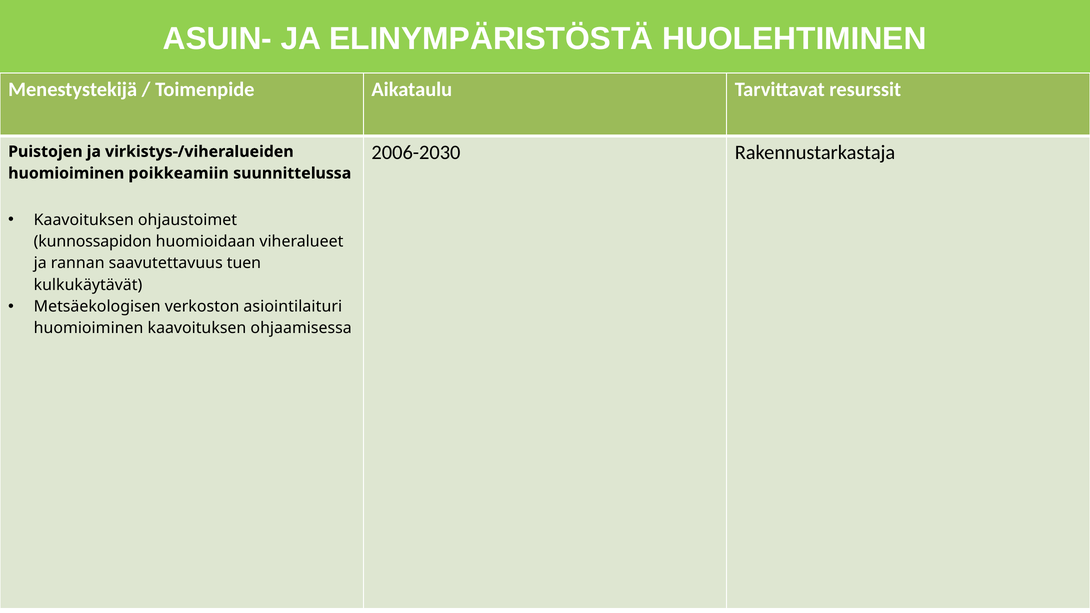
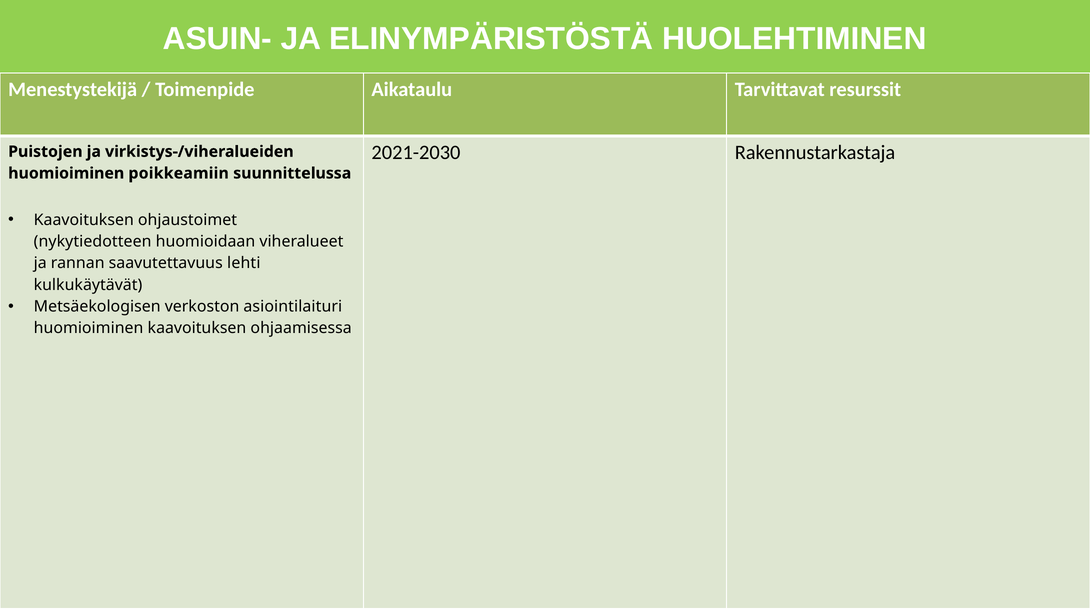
2006-2030: 2006-2030 -> 2021-2030
kunnossapidon: kunnossapidon -> nykytiedotteen
tuen: tuen -> lehti
